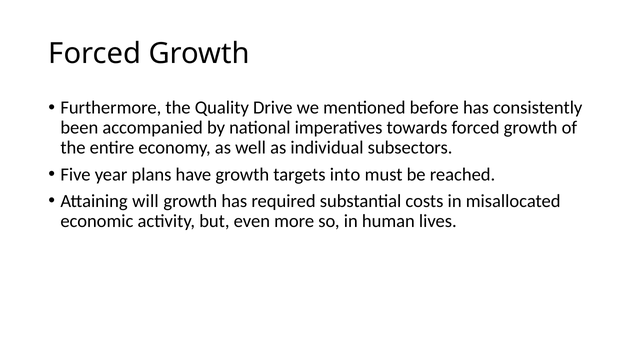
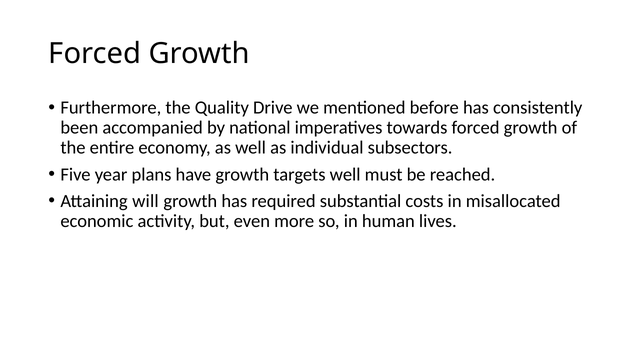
targets into: into -> well
